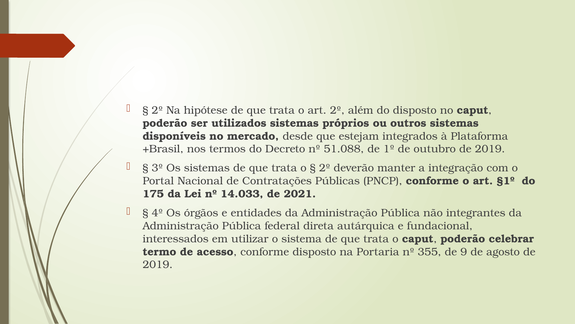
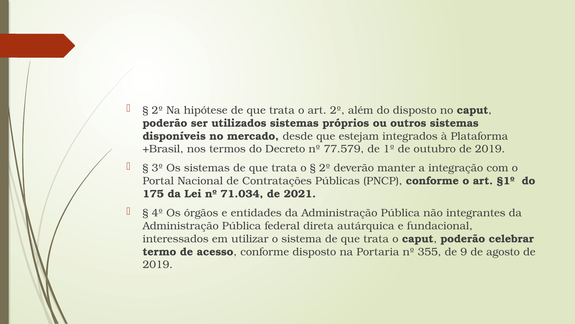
51.088: 51.088 -> 77.579
14.033: 14.033 -> 71.034
